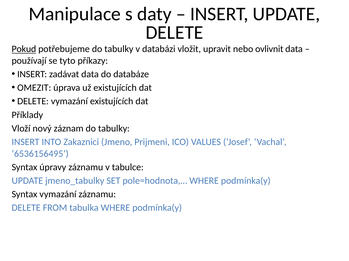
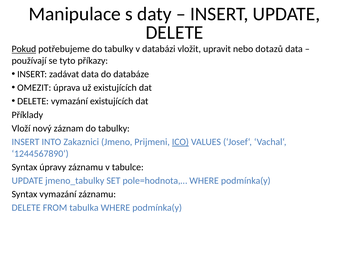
ovlivnit: ovlivnit -> dotazů
ICO underline: none -> present
6536156495‘: 6536156495‘ -> 1244567890‘
